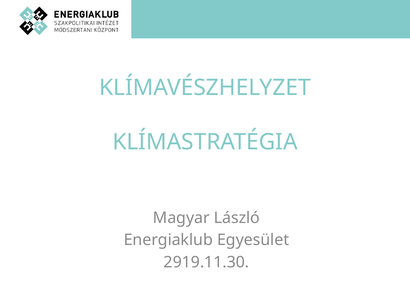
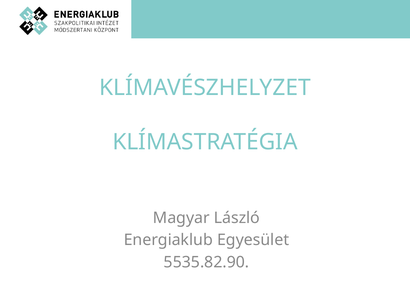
2919.11.30: 2919.11.30 -> 5535.82.90
